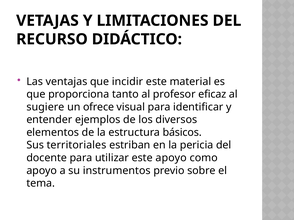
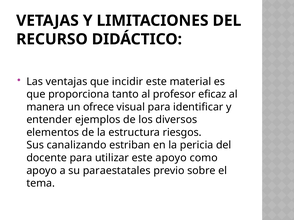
sugiere: sugiere -> manera
básicos: básicos -> riesgos
territoriales: territoriales -> canalizando
instrumentos: instrumentos -> paraestatales
